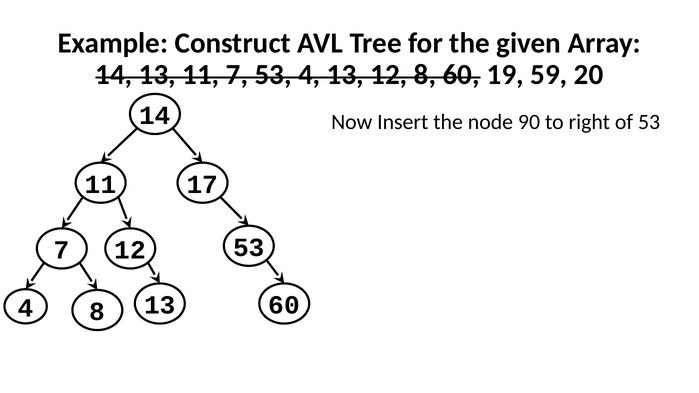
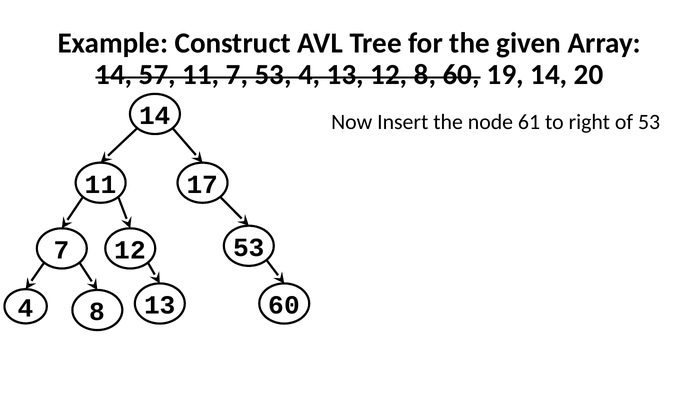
14 13: 13 -> 57
19 59: 59 -> 14
90: 90 -> 61
